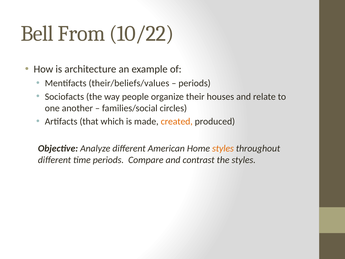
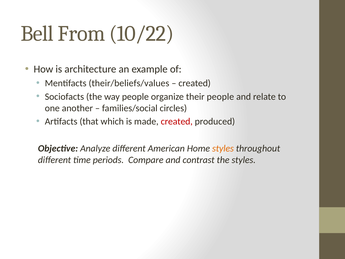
periods at (195, 83): periods -> created
their houses: houses -> people
created at (177, 121) colour: orange -> red
